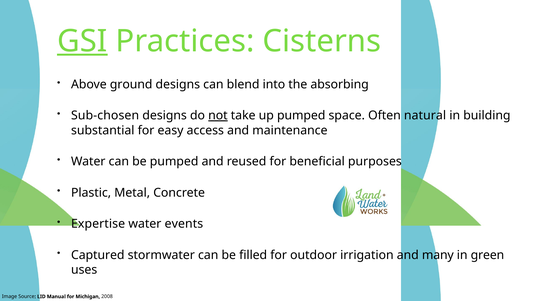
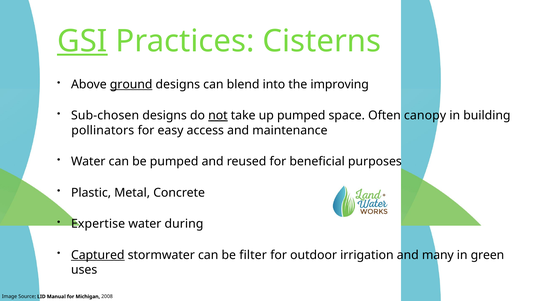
ground underline: none -> present
absorbing: absorbing -> improving
natural: natural -> canopy
substantial: substantial -> pollinators
events: events -> during
Captured underline: none -> present
filled: filled -> filter
